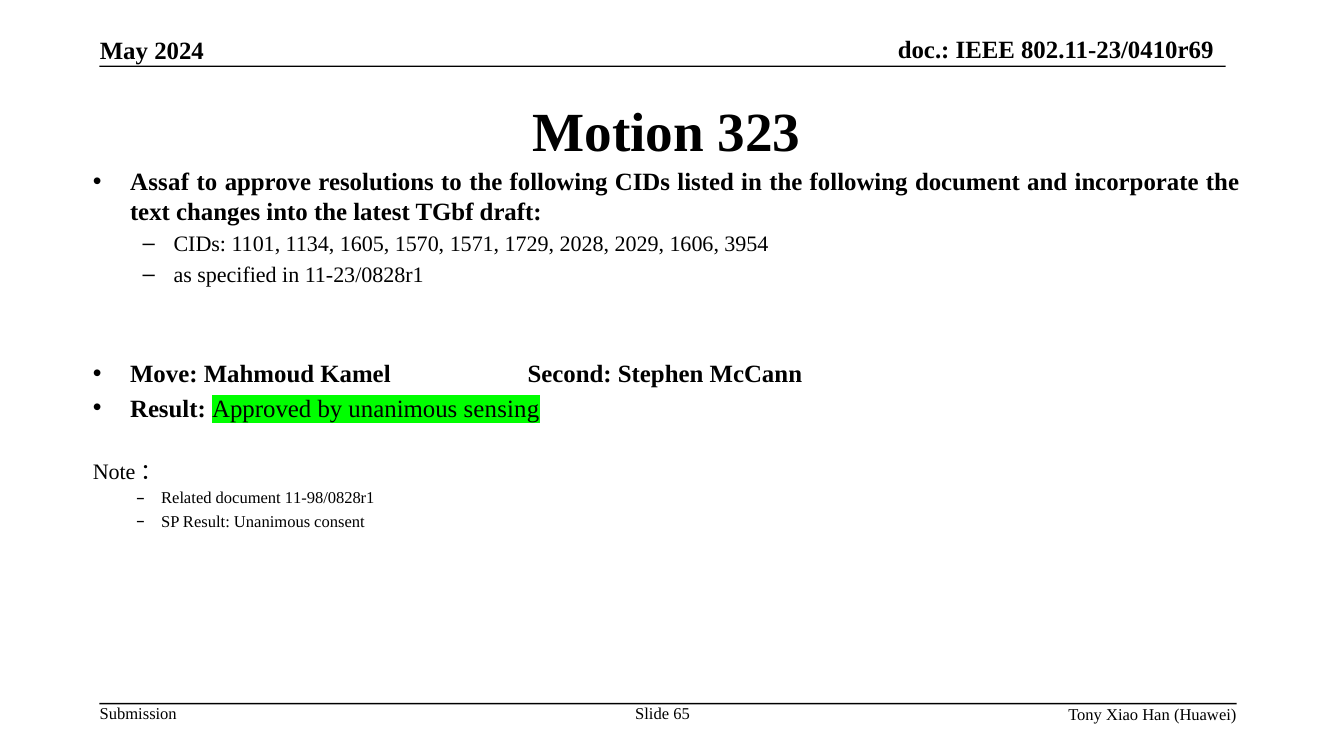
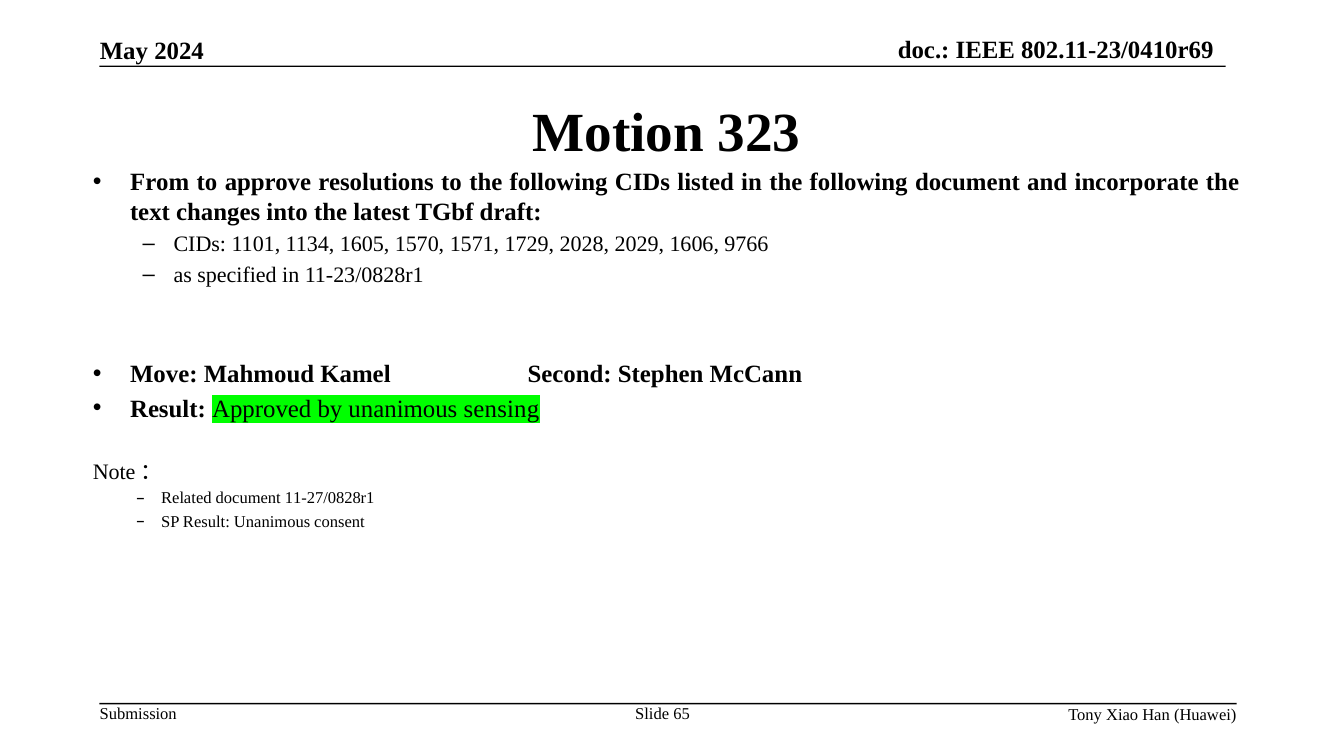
Assaf: Assaf -> From
3954: 3954 -> 9766
11-98/0828r1: 11-98/0828r1 -> 11-27/0828r1
